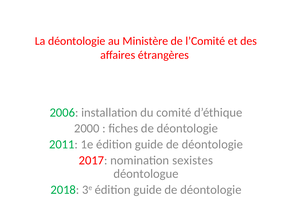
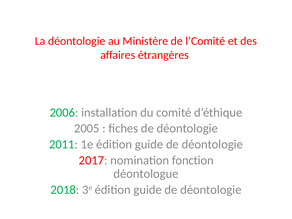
2000: 2000 -> 2005
sexistes: sexistes -> fonction
